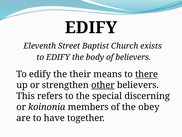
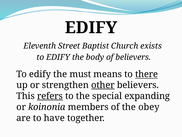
their: their -> must
refers underline: none -> present
discerning: discerning -> expanding
